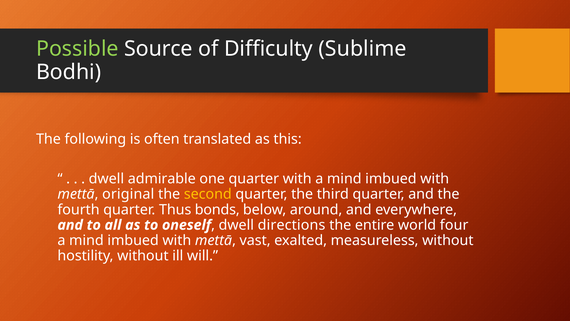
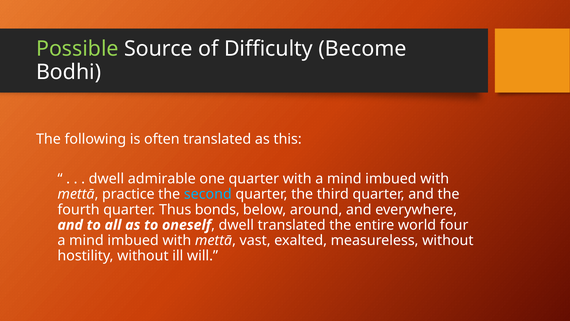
Sublime: Sublime -> Become
original: original -> practice
second colour: yellow -> light blue
dwell directions: directions -> translated
